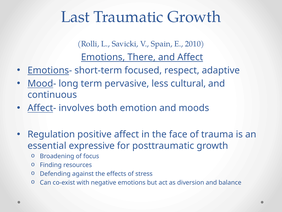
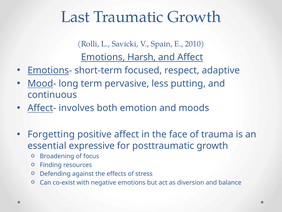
There: There -> Harsh
cultural: cultural -> putting
Regulation: Regulation -> Forgetting
